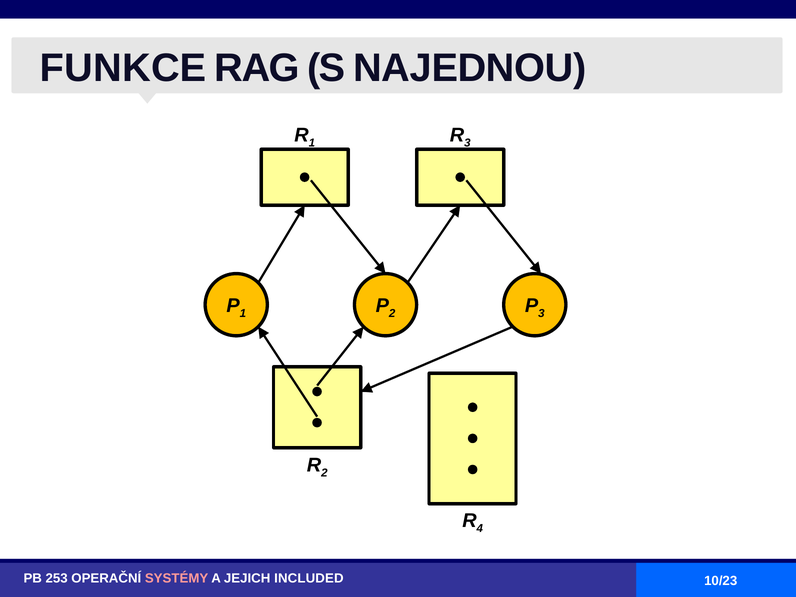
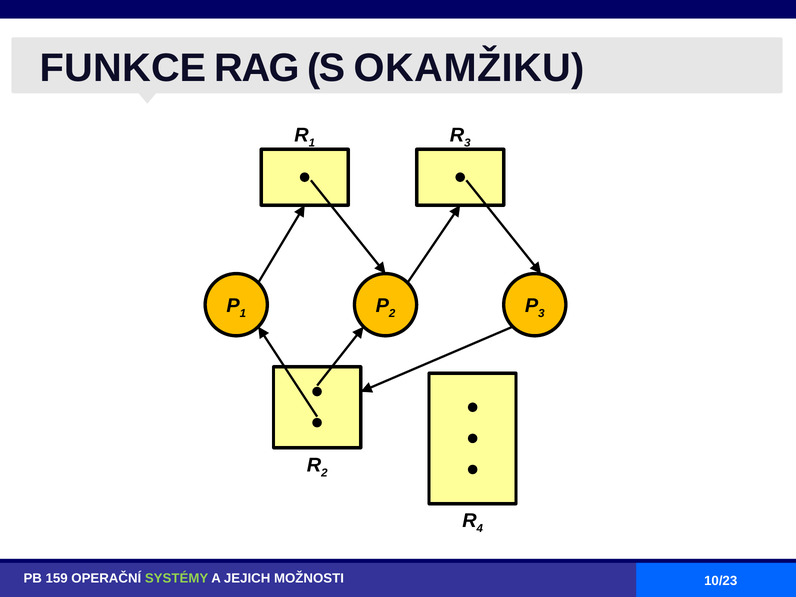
NAJEDNOU: NAJEDNOU -> OKAMŽIKU
253: 253 -> 159
SYSTÉMY colour: pink -> light green
INCLUDED: INCLUDED -> MOŽNOSTI
